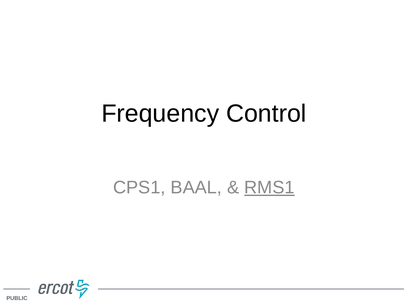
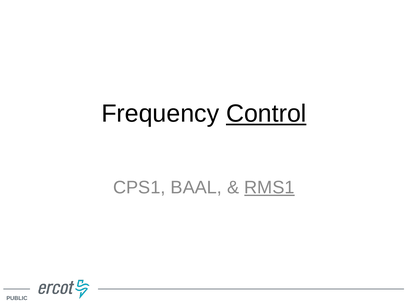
Control underline: none -> present
